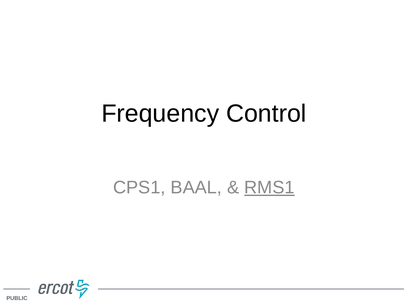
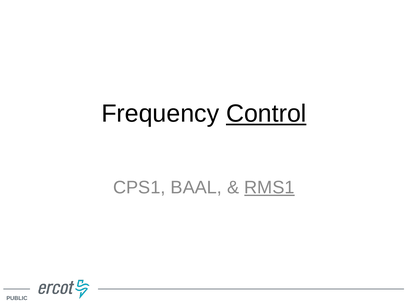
Control underline: none -> present
